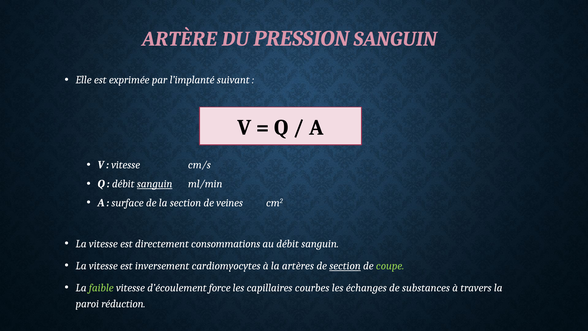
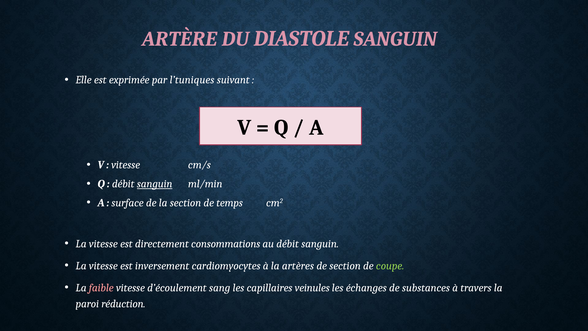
PRESSION: PRESSION -> DIASTOLE
l’implanté: l’implanté -> l’tuniques
veines: veines -> temps
section at (345, 266) underline: present -> none
faible colour: light green -> pink
force: force -> sang
courbes: courbes -> veinules
